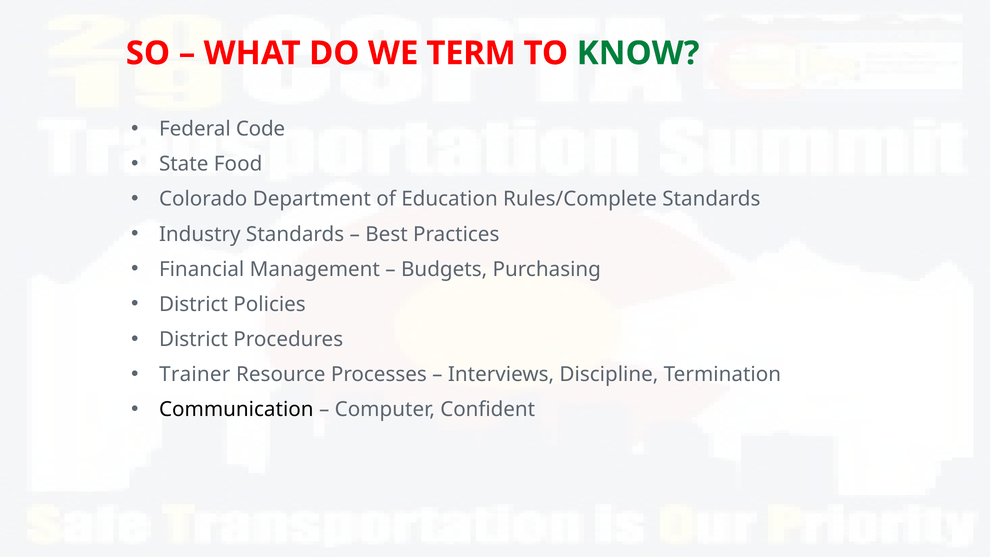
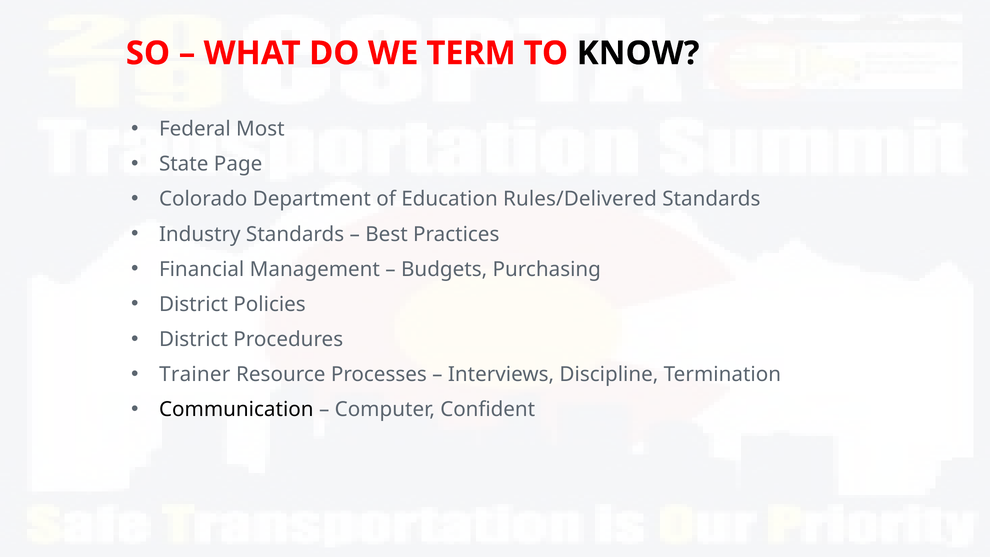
KNOW colour: green -> black
Code: Code -> Most
Food: Food -> Page
Rules/Complete: Rules/Complete -> Rules/Delivered
